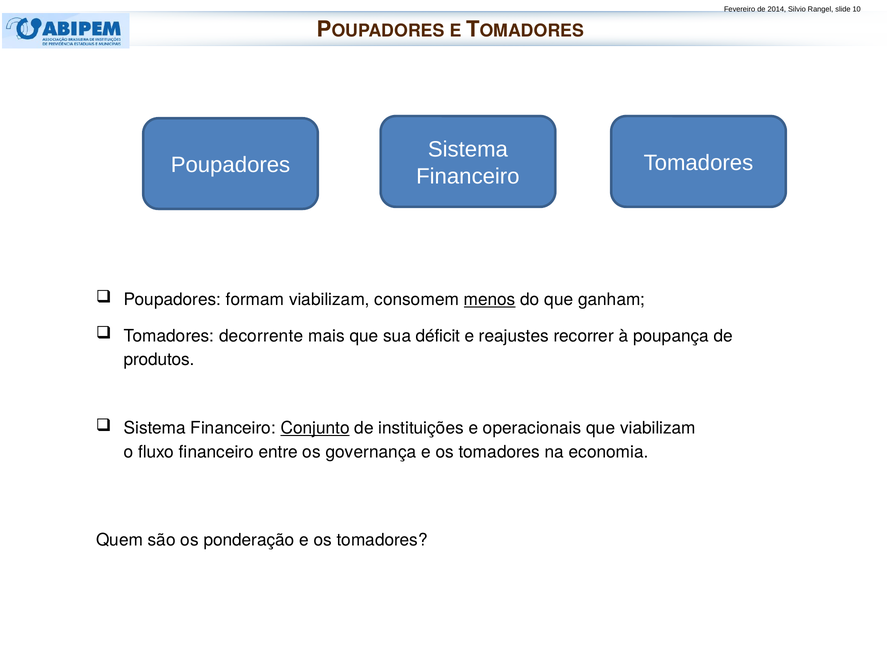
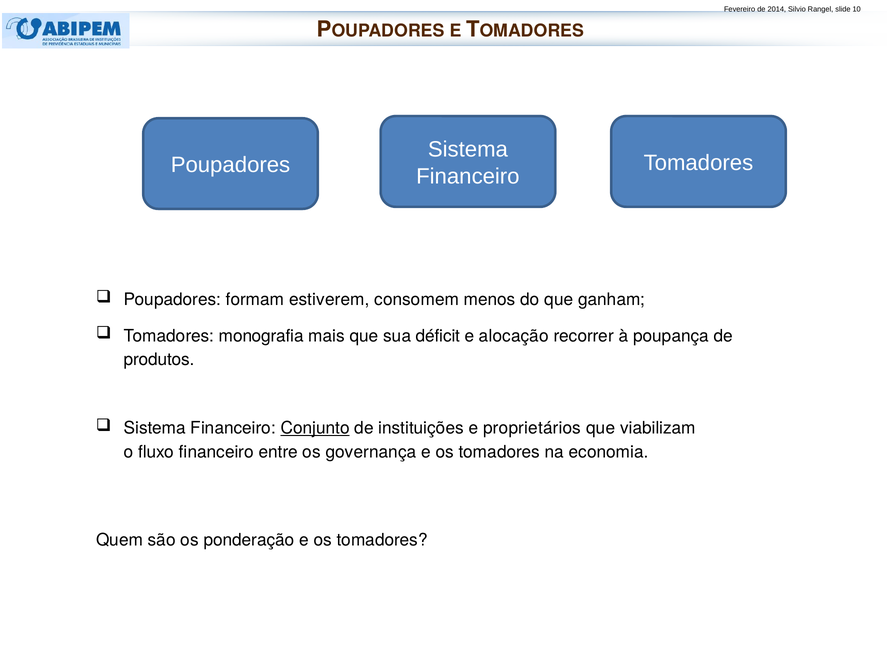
formam viabilizam: viabilizam -> estiverem
menos underline: present -> none
decorrente: decorrente -> monografia
reajustes: reajustes -> alocação
operacionais: operacionais -> proprietários
